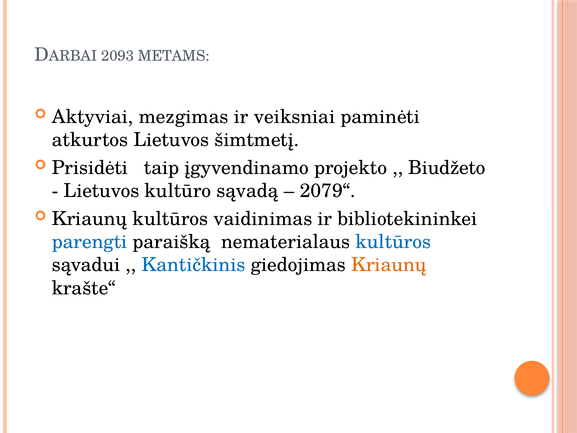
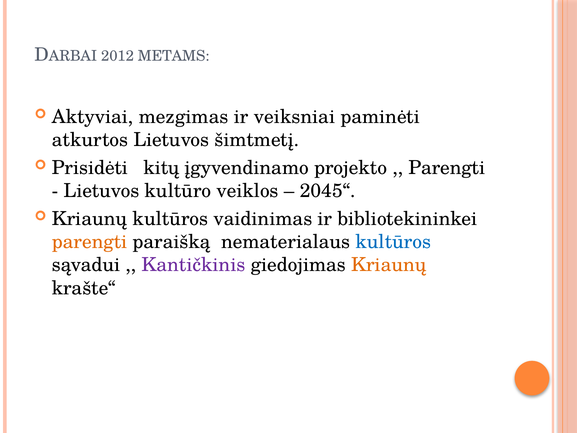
2093: 2093 -> 2012
taip: taip -> kitų
Biudžeto at (447, 168): Biudžeto -> Parengti
sąvadą: sąvadą -> veiklos
2079“: 2079“ -> 2045“
parengti at (90, 242) colour: blue -> orange
Kantičkinis colour: blue -> purple
